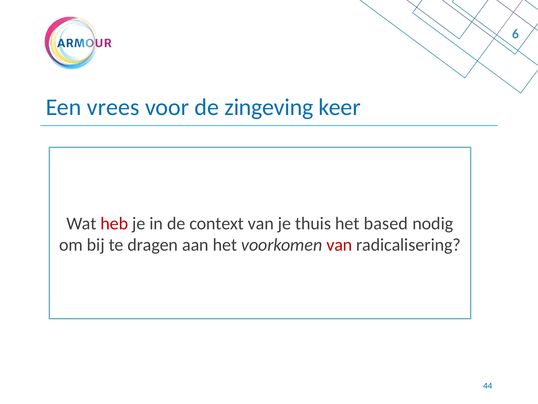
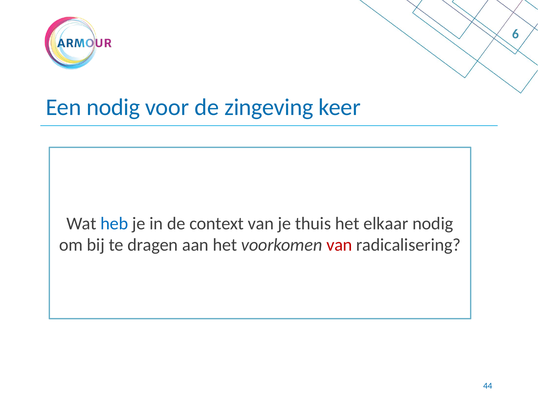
Een vrees: vrees -> nodig
heb colour: red -> blue
based: based -> elkaar
